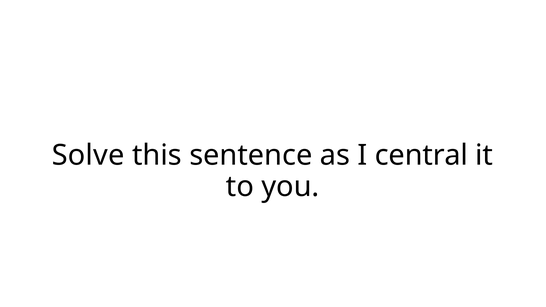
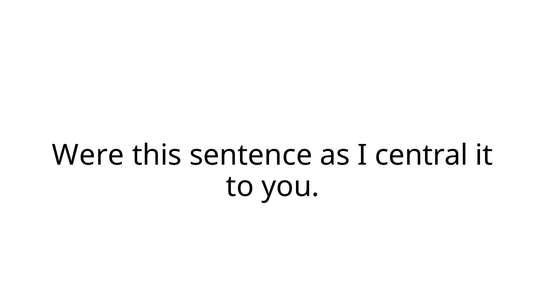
Solve: Solve -> Were
